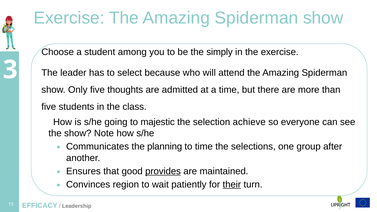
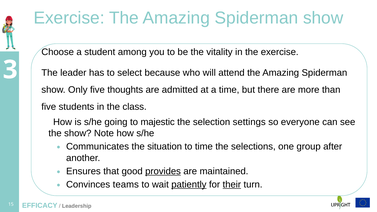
simply: simply -> vitality
achieve: achieve -> settings
planning: planning -> situation
region: region -> teams
patiently underline: none -> present
